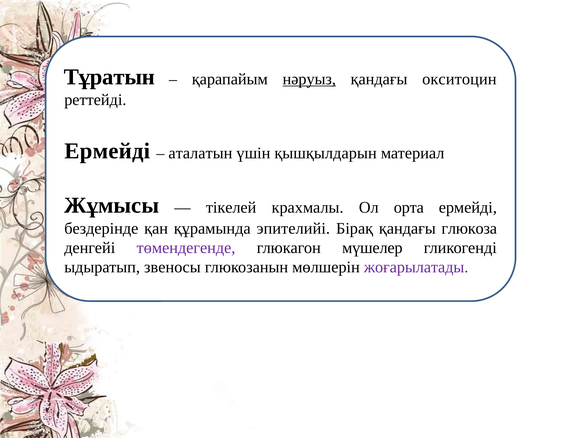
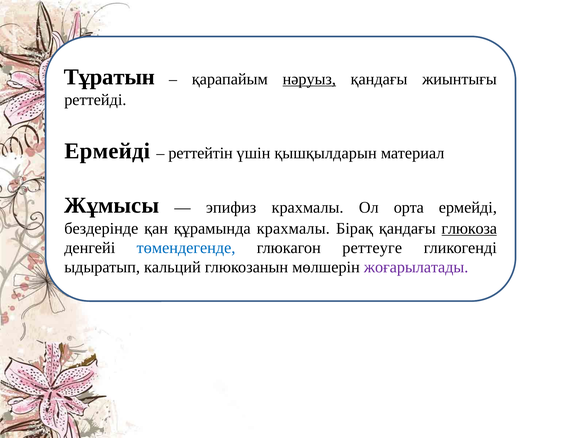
окситоцин: окситоцин -> жиынтығы
аталатын: аталатын -> реттейтін
тікелей: тікелей -> эпифиз
құрамында эпителийі: эпителийі -> крахмалы
глюкоза underline: none -> present
төмендегенде colour: purple -> blue
мүшелер: мүшелер -> реттеуге
звеносы: звеносы -> кальций
